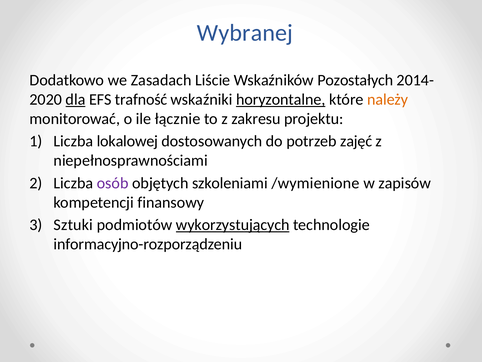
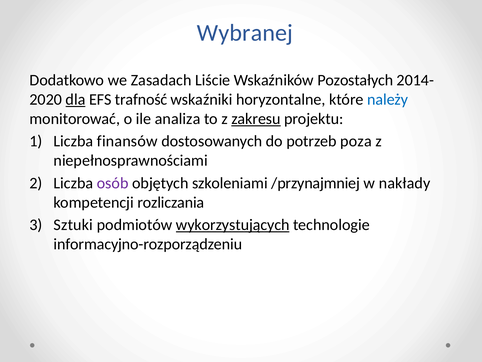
horyzontalne underline: present -> none
należy colour: orange -> blue
łącznie: łącznie -> analiza
zakresu underline: none -> present
lokalowej: lokalowej -> finansów
zajęć: zajęć -> poza
/wymienione: /wymienione -> /przynajmniej
zapisów: zapisów -> nakłady
finansowy: finansowy -> rozliczania
